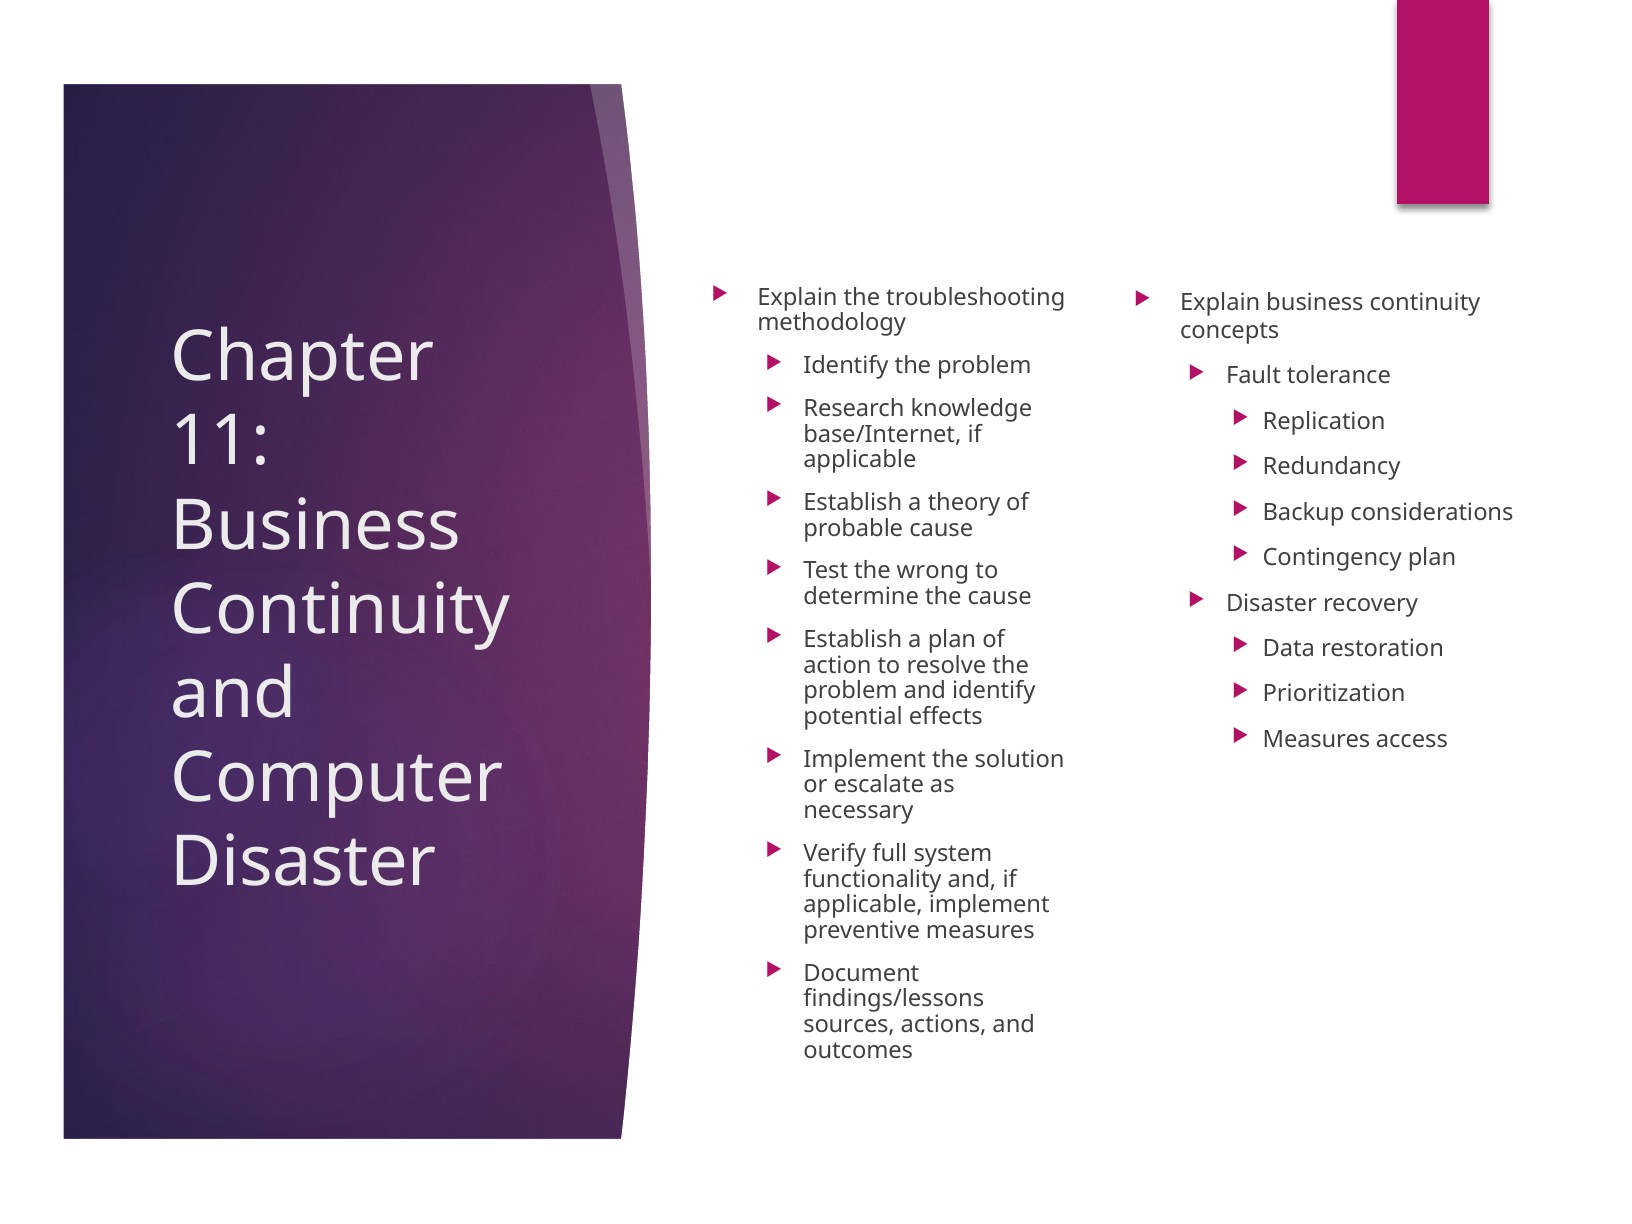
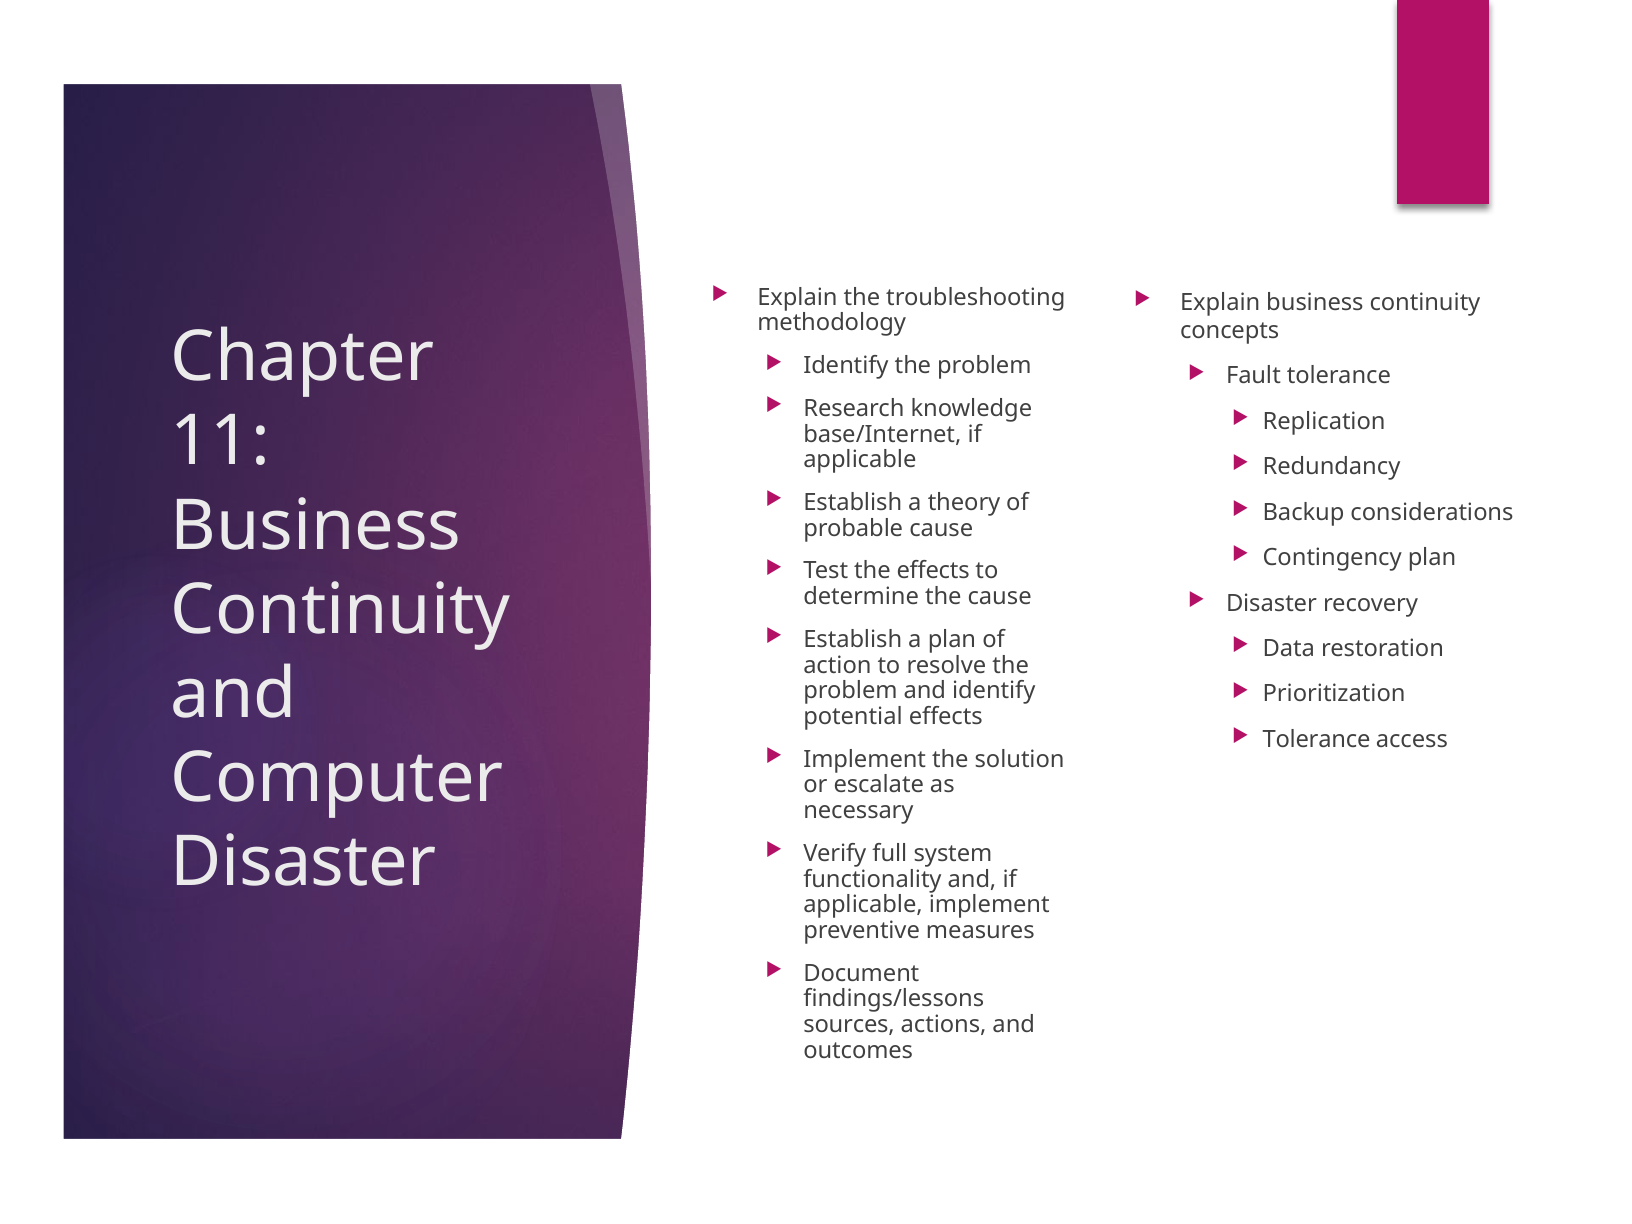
the wrong: wrong -> effects
Measures at (1316, 740): Measures -> Tolerance
